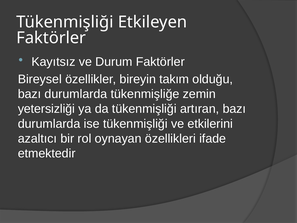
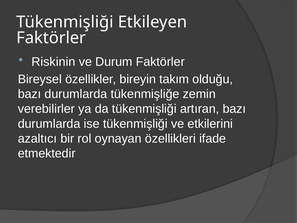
Kayıtsız: Kayıtsız -> Riskinin
yetersizliği: yetersizliği -> verebilirler
